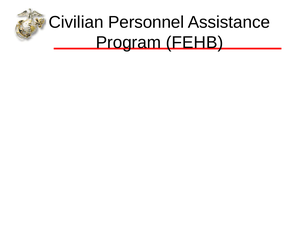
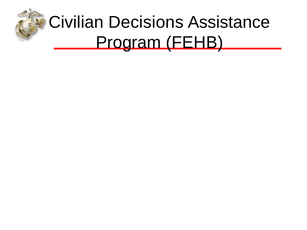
Personnel: Personnel -> Decisions
